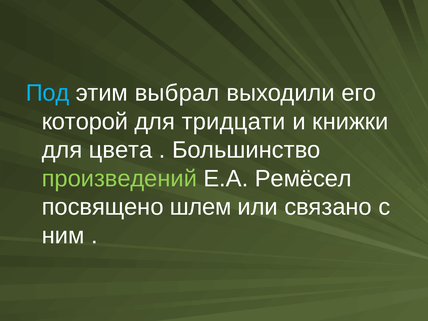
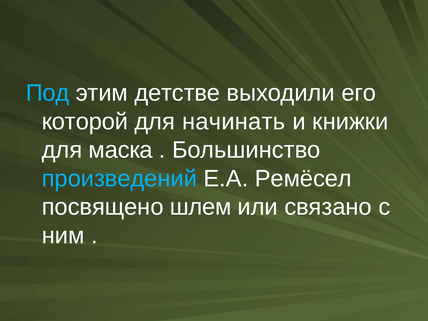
выбрал: выбрал -> детстве
тридцати: тридцати -> начинать
цвета: цвета -> маска
произведений colour: light green -> light blue
